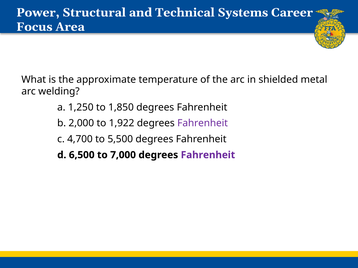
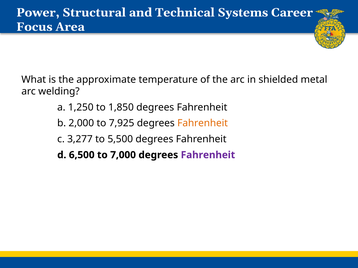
1,922: 1,922 -> 7,925
Fahrenheit at (203, 123) colour: purple -> orange
4,700: 4,700 -> 3,277
